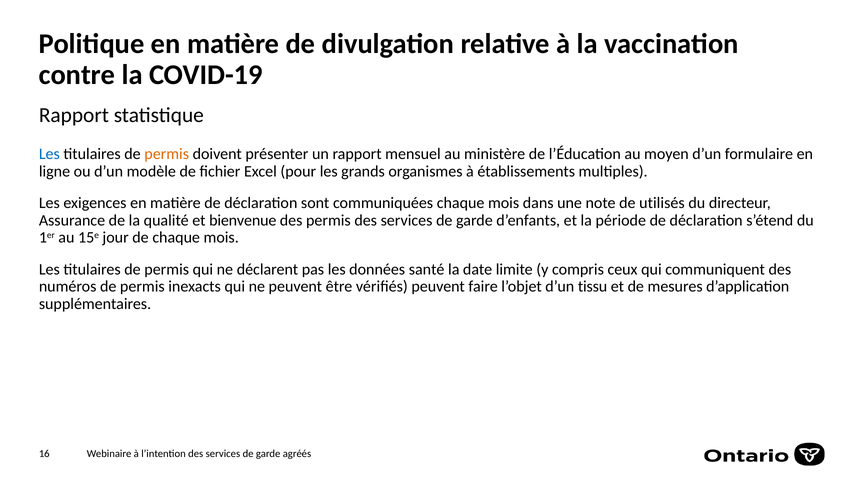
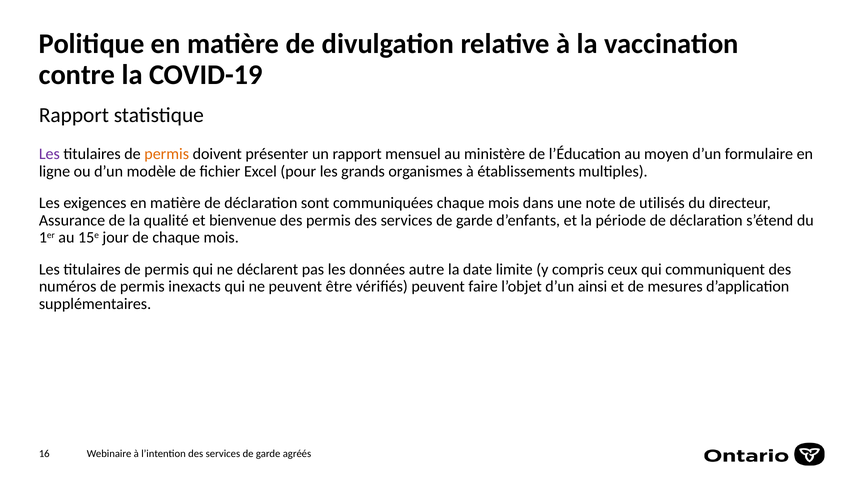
Les at (49, 154) colour: blue -> purple
santé: santé -> autre
tissu: tissu -> ainsi
